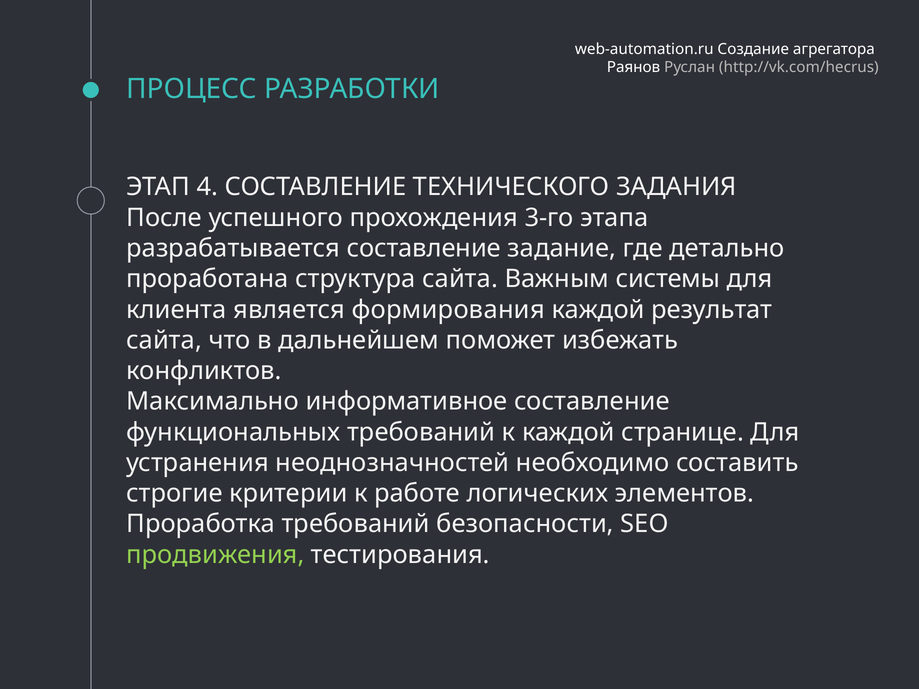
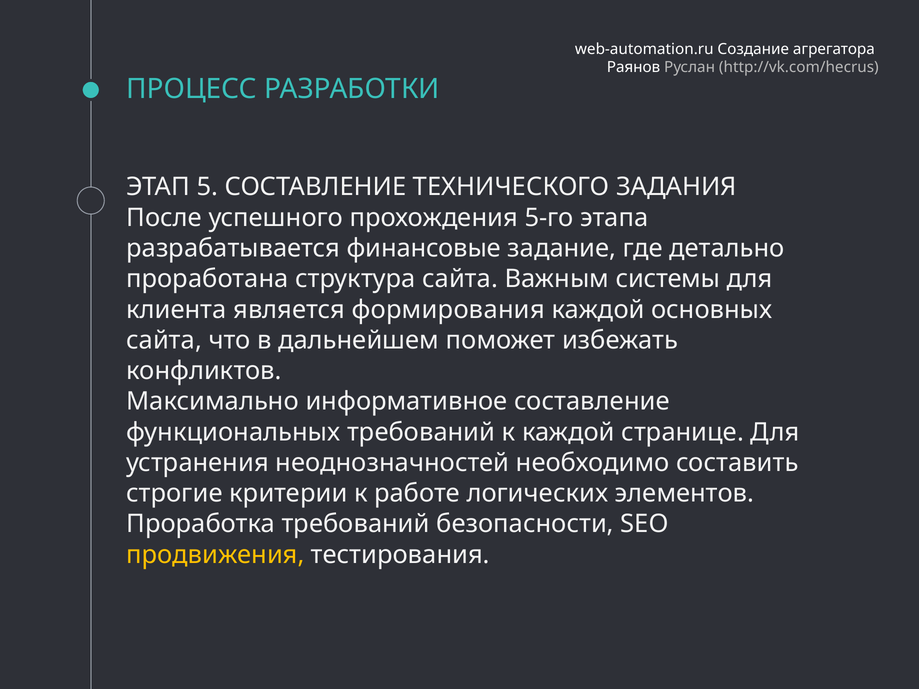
4: 4 -> 5
3-го: 3-го -> 5-го
разрабатывается составление: составление -> финансовые
результат: результат -> основных
продвижения colour: light green -> yellow
